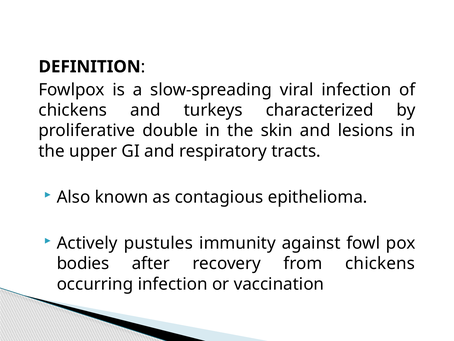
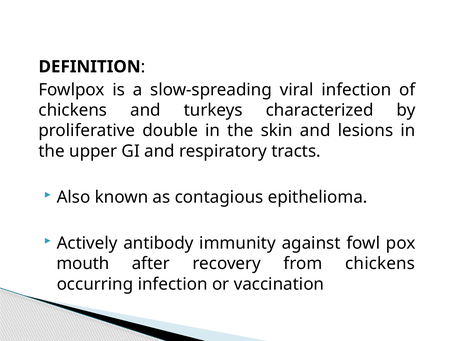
pustules: pustules -> antibody
bodies: bodies -> mouth
